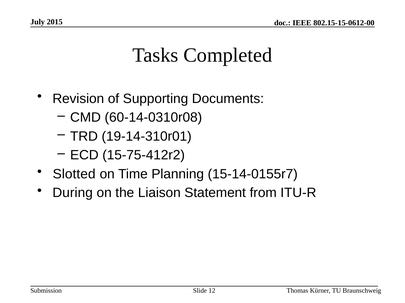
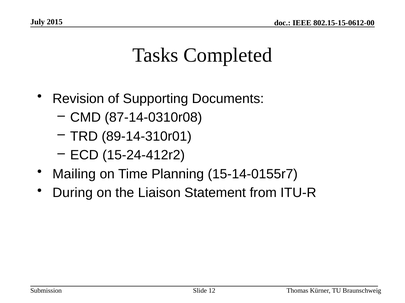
60-14-0310r08: 60-14-0310r08 -> 87-14-0310r08
19-14-310r01: 19-14-310r01 -> 89-14-310r01
15-75-412r2: 15-75-412r2 -> 15-24-412r2
Slotted: Slotted -> Mailing
